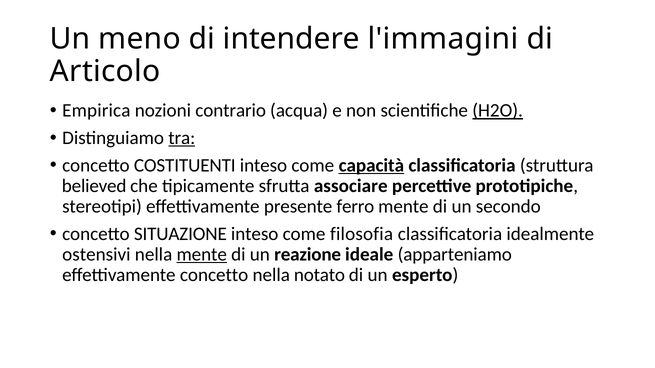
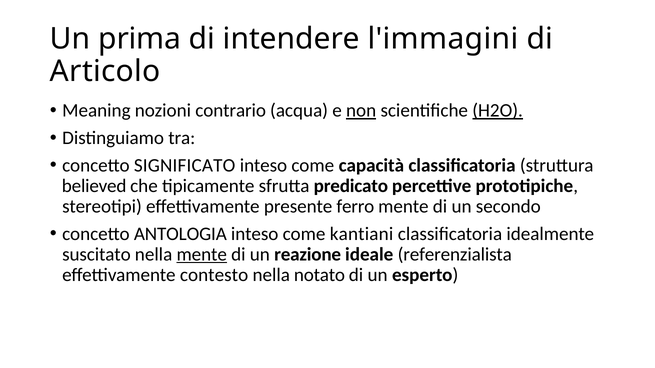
meno: meno -> prima
Empirica: Empirica -> Meaning
non underline: none -> present
tra underline: present -> none
COSTITUENTI: COSTITUENTI -> SIGNIFICATO
capacità underline: present -> none
associare: associare -> predicato
SITUAZIONE: SITUAZIONE -> ANTOLOGIA
filosofia: filosofia -> kantiani
ostensivi: ostensivi -> suscitato
apparteniamo: apparteniamo -> referenzialista
effettivamente concetto: concetto -> contesto
